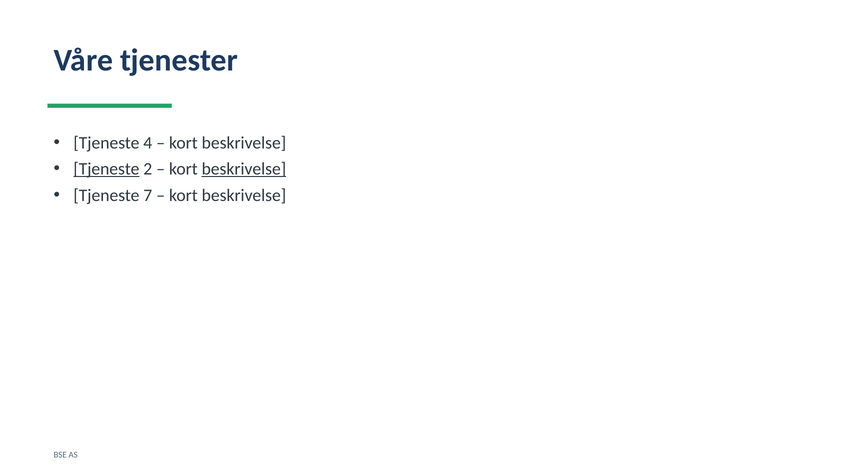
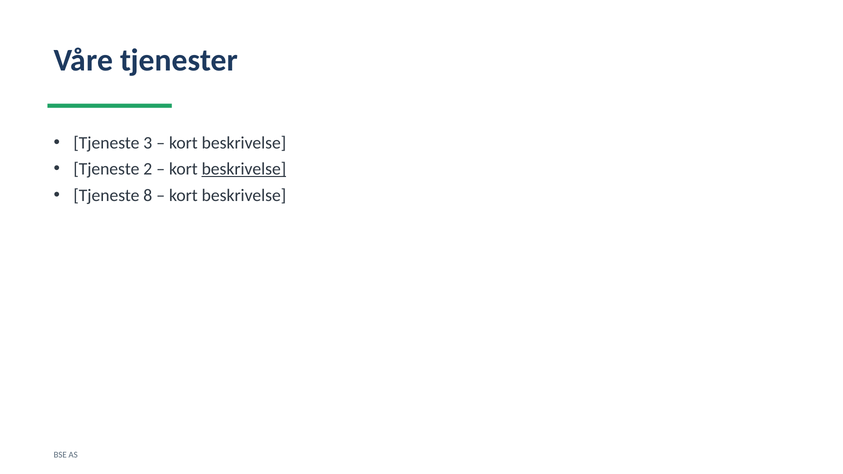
4: 4 -> 3
Tjeneste at (106, 169) underline: present -> none
7: 7 -> 8
